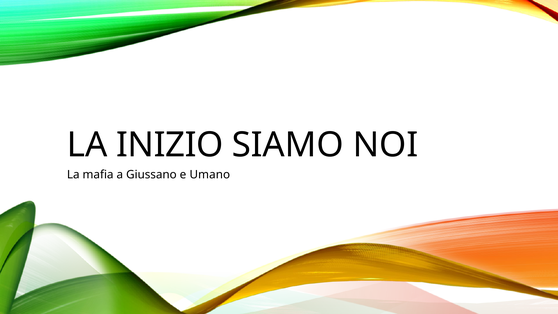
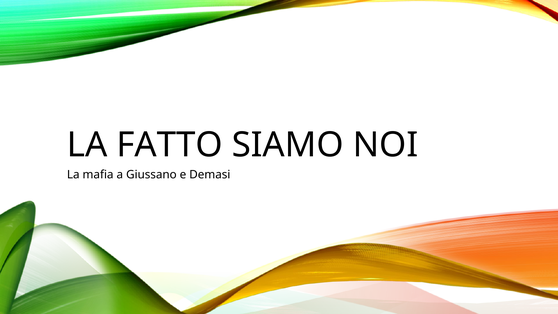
INIZIO: INIZIO -> FATTO
Umano: Umano -> Demasi
